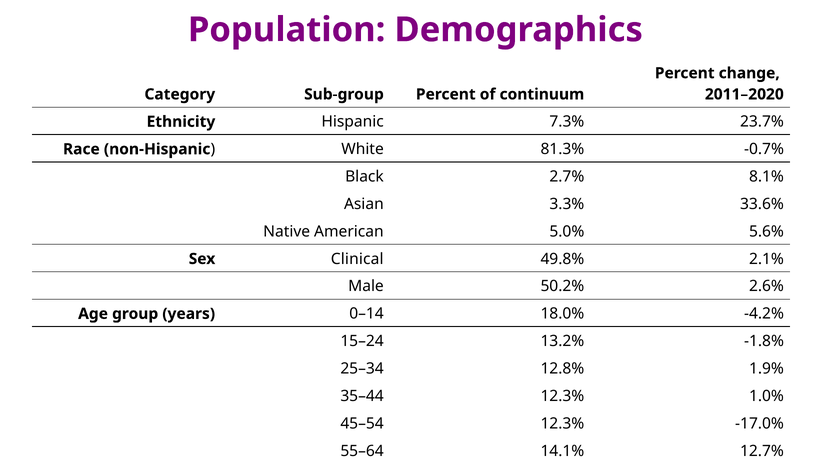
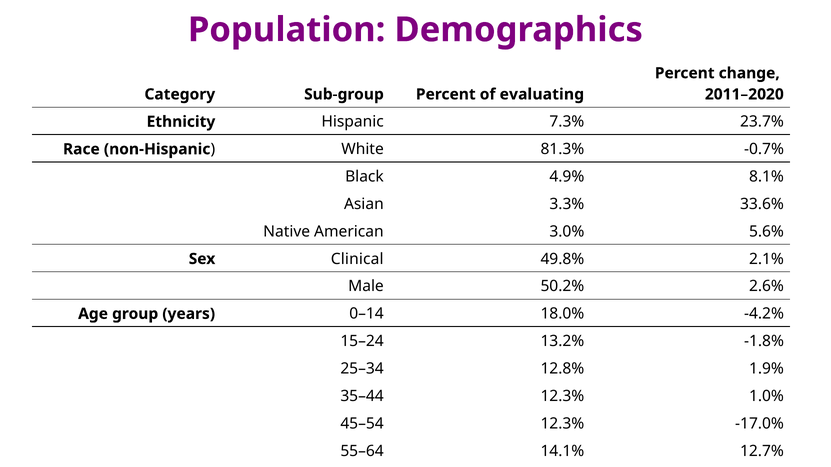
continuum: continuum -> evaluating
2.7%: 2.7% -> 4.9%
5.0%: 5.0% -> 3.0%
